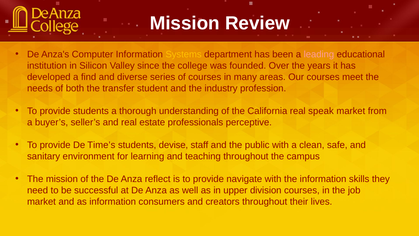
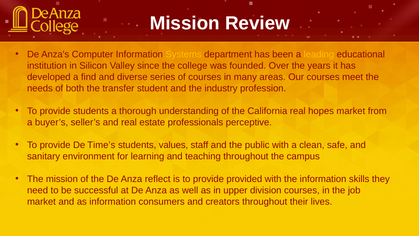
leading colour: pink -> yellow
speak: speak -> hopes
devise: devise -> values
navigate: navigate -> provided
